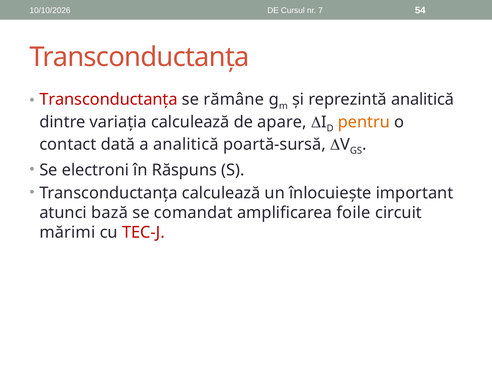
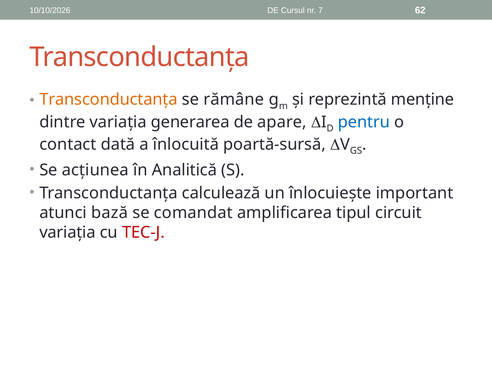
54: 54 -> 62
Transconductanța at (109, 100) colour: red -> orange
reprezintă analitică: analitică -> menține
variația calculează: calculează -> generarea
pentru colour: orange -> blue
a analitică: analitică -> înlocuită
electroni: electroni -> acțiunea
Răspuns: Răspuns -> Analitică
foile: foile -> tipul
mărimi at (67, 232): mărimi -> variația
